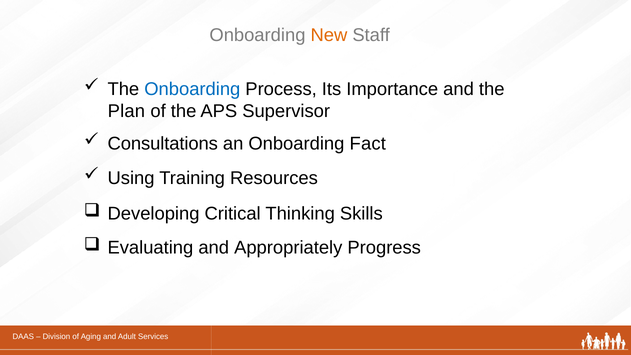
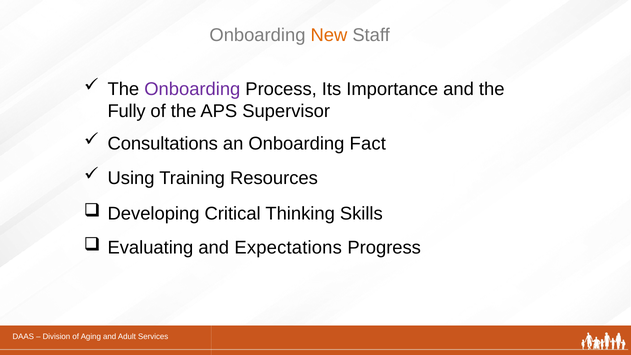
Onboarding at (192, 89) colour: blue -> purple
Plan: Plan -> Fully
Appropriately: Appropriately -> Expectations
